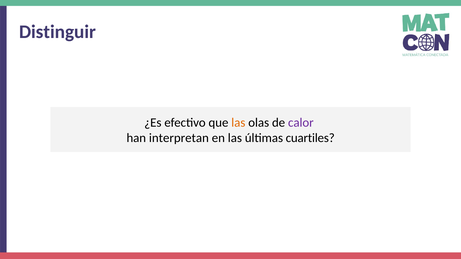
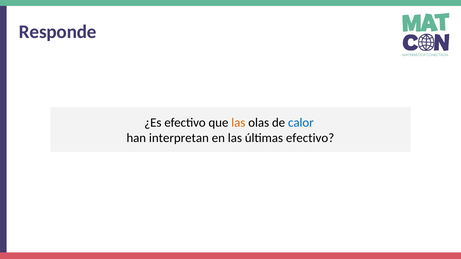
Distinguir: Distinguir -> Responde
calor colour: purple -> blue
últimas cuartiles: cuartiles -> efectivo
